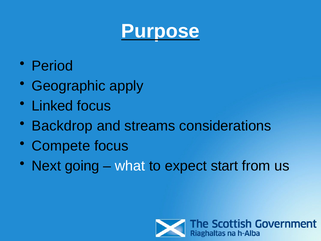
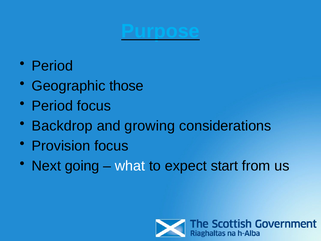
Purpose colour: white -> light blue
apply: apply -> those
Linked at (52, 106): Linked -> Period
streams: streams -> growing
Compete: Compete -> Provision
